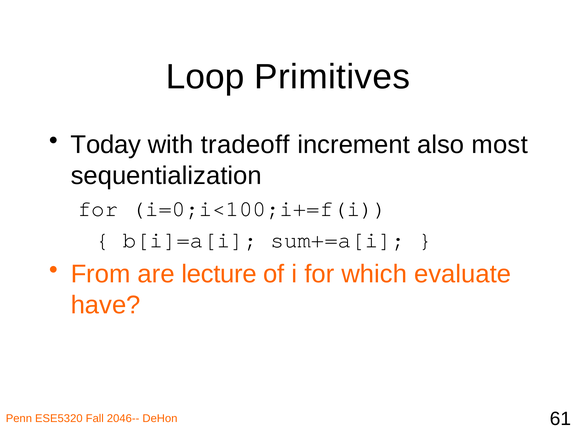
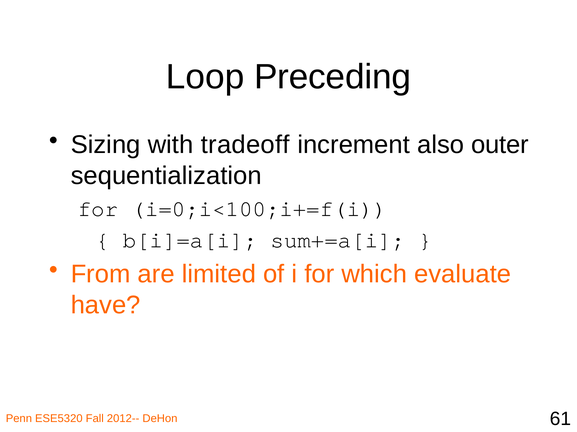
Primitives: Primitives -> Preceding
Today: Today -> Sizing
most: most -> outer
lecture: lecture -> limited
2046--: 2046-- -> 2012--
